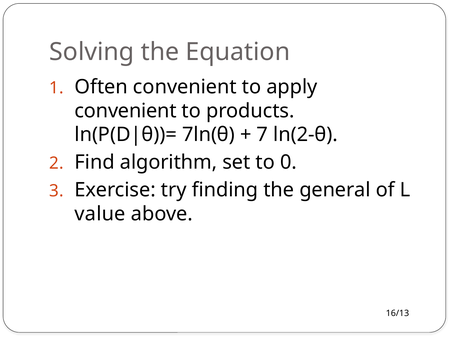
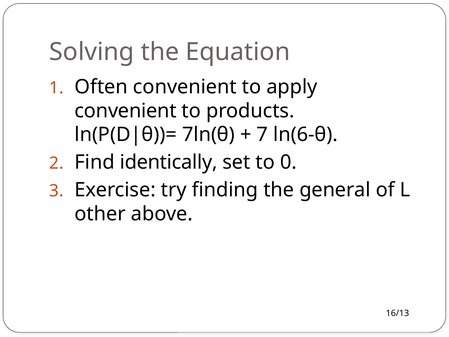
ln(2-θ: ln(2-θ -> ln(6-θ
algorithm: algorithm -> identically
value: value -> other
